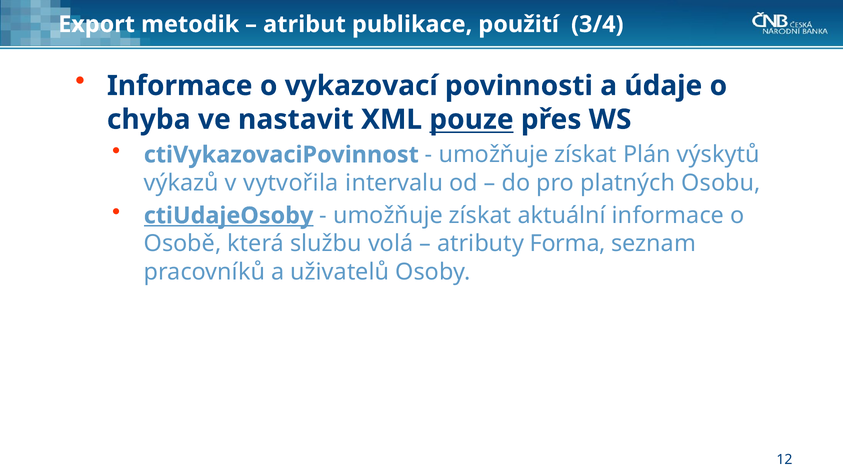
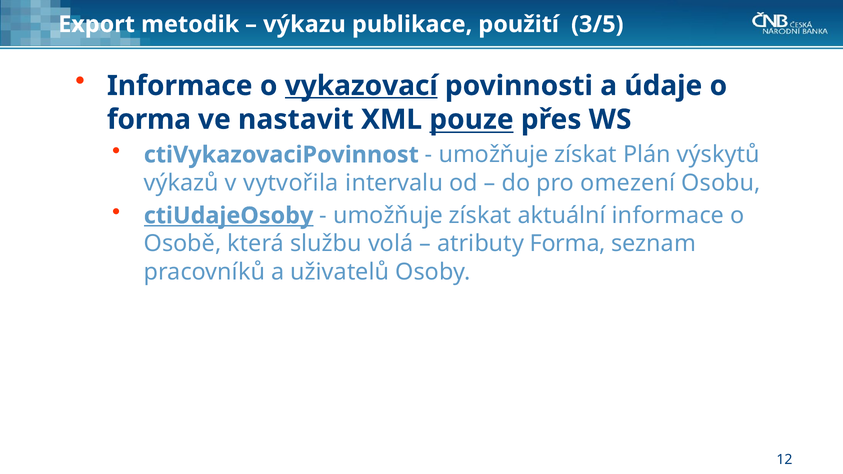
atribut: atribut -> výkazu
3/4: 3/4 -> 3/5
vykazovací underline: none -> present
chyba at (149, 120): chyba -> forma
platných: platných -> omezení
